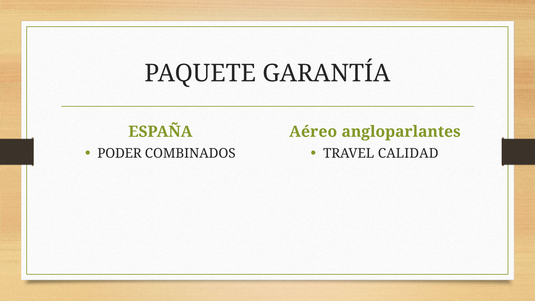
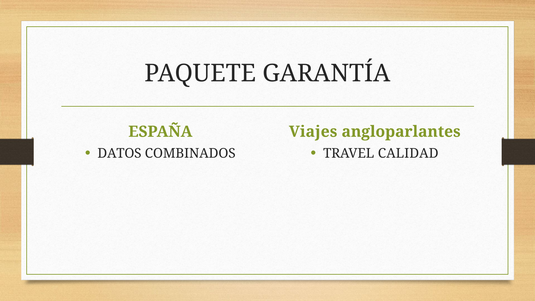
Aéreo: Aéreo -> Viajes
PODER: PODER -> DATOS
